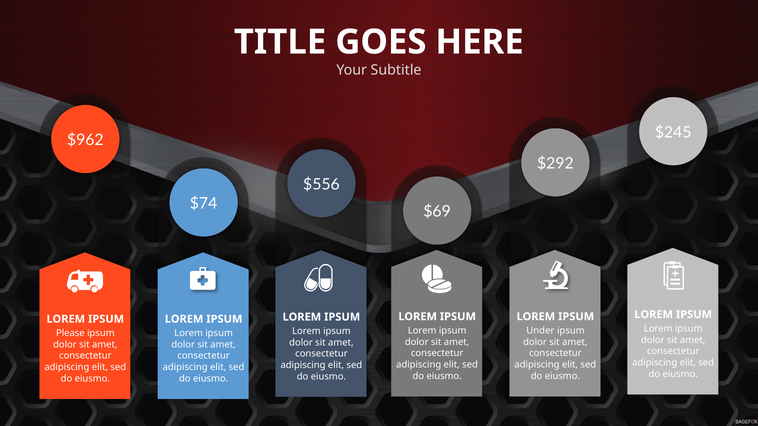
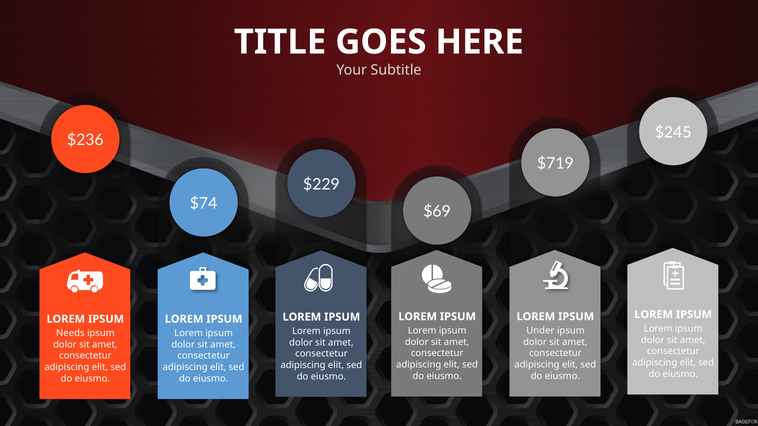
$962: $962 -> $236
$292: $292 -> $719
$556: $556 -> $229
Please: Please -> Needs
